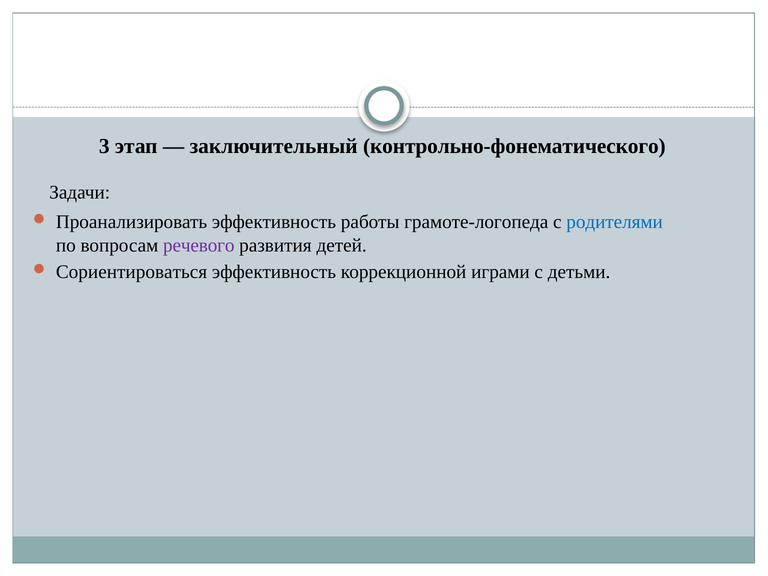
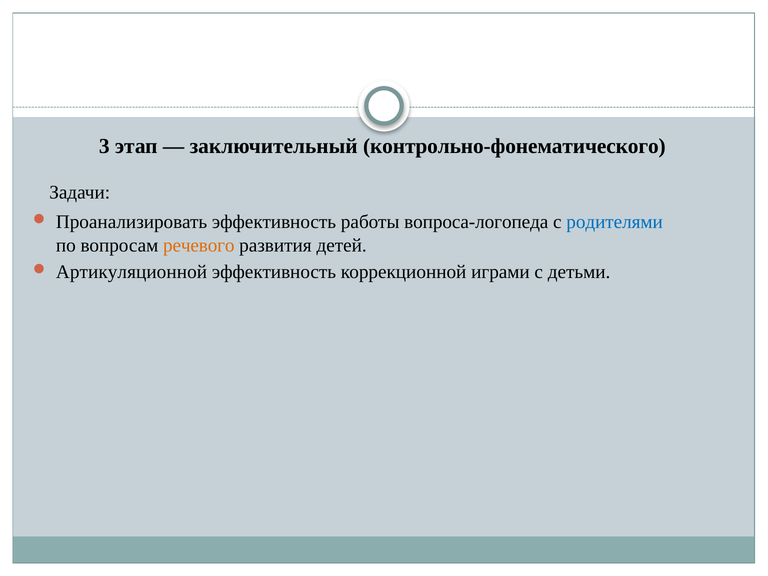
грамоте-логопеда: грамоте-логопеда -> вопроса-логопеда
речевого colour: purple -> orange
Сориентироваться: Сориентироваться -> Артикуляционной
